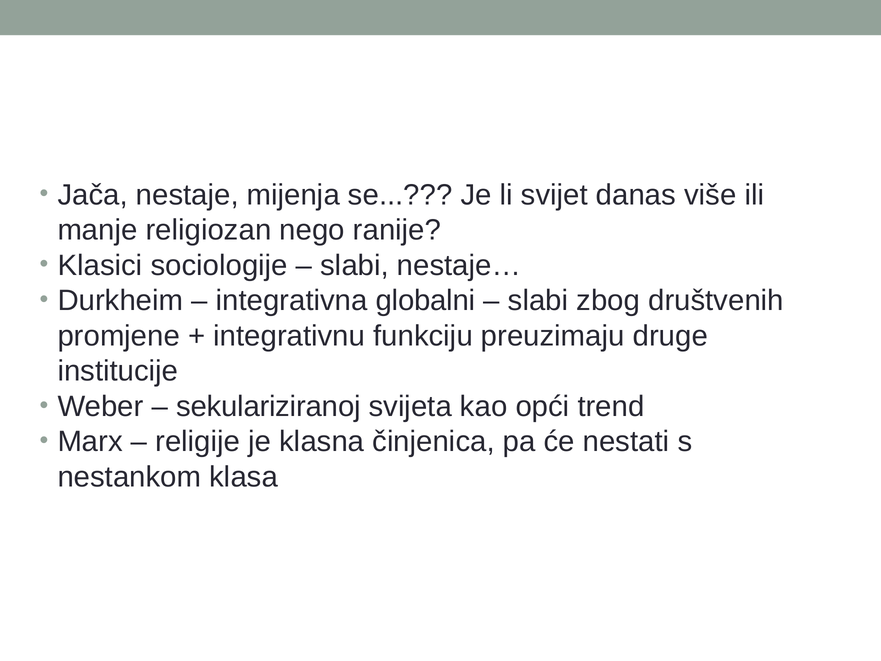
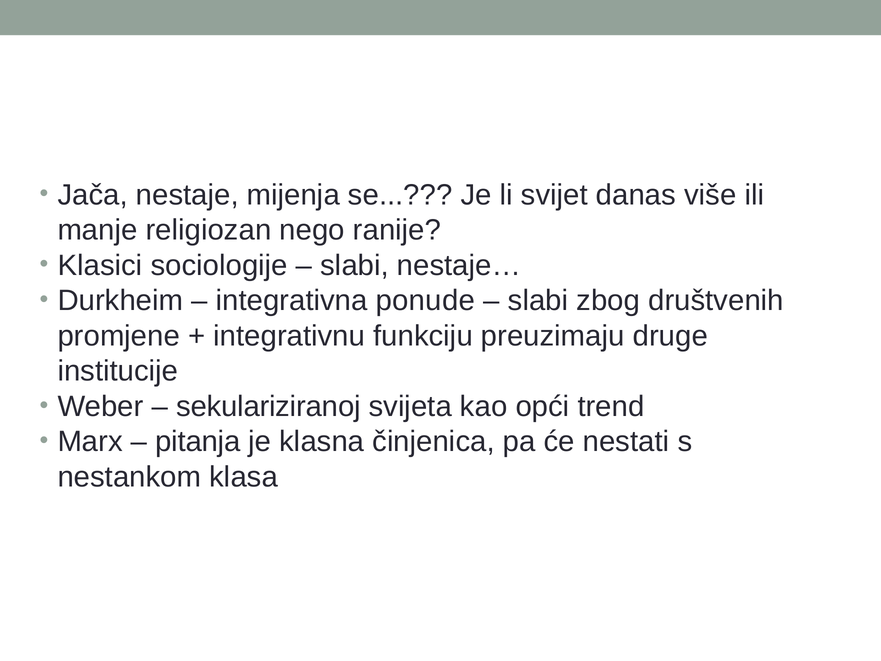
globalni: globalni -> ponude
religije: religije -> pitanja
